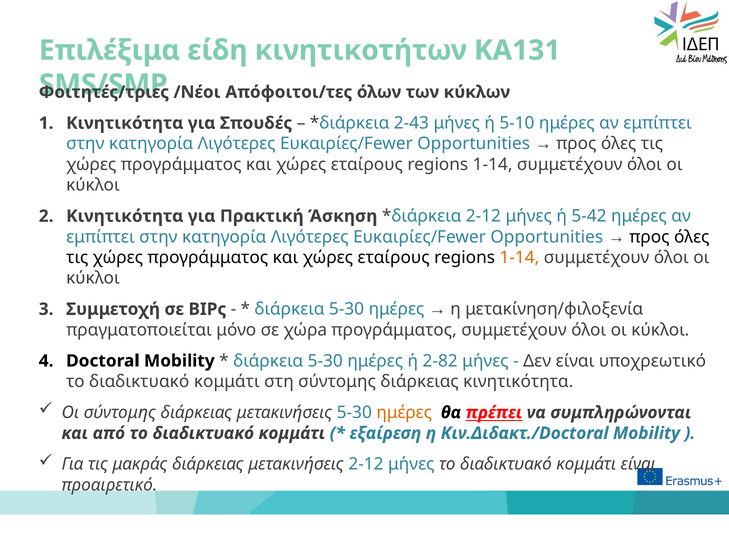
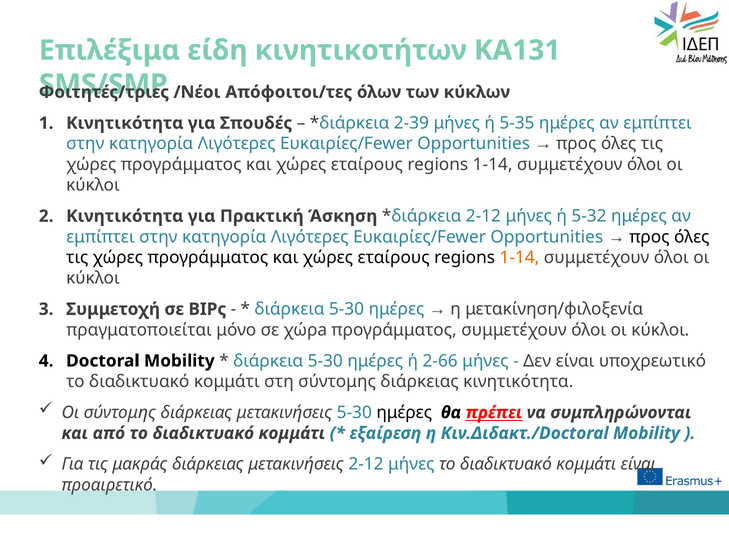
2-43: 2-43 -> 2-39
5-10: 5-10 -> 5-35
5-42: 5-42 -> 5-32
2-82: 2-82 -> 2-66
ημέρες at (404, 412) colour: orange -> black
